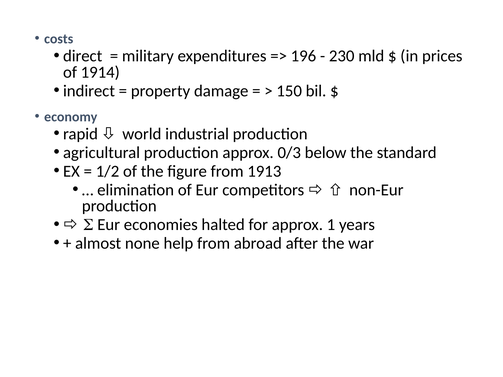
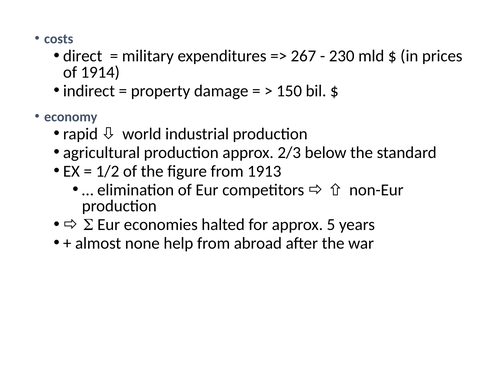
196: 196 -> 267
0/3: 0/3 -> 2/3
1: 1 -> 5
